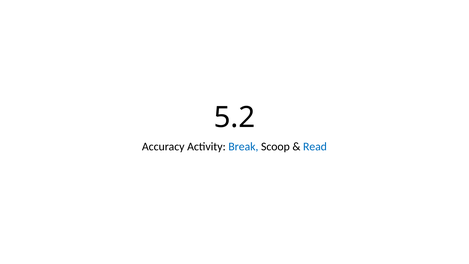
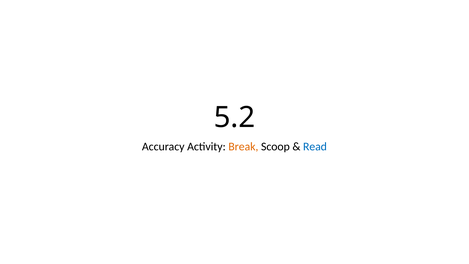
Break colour: blue -> orange
